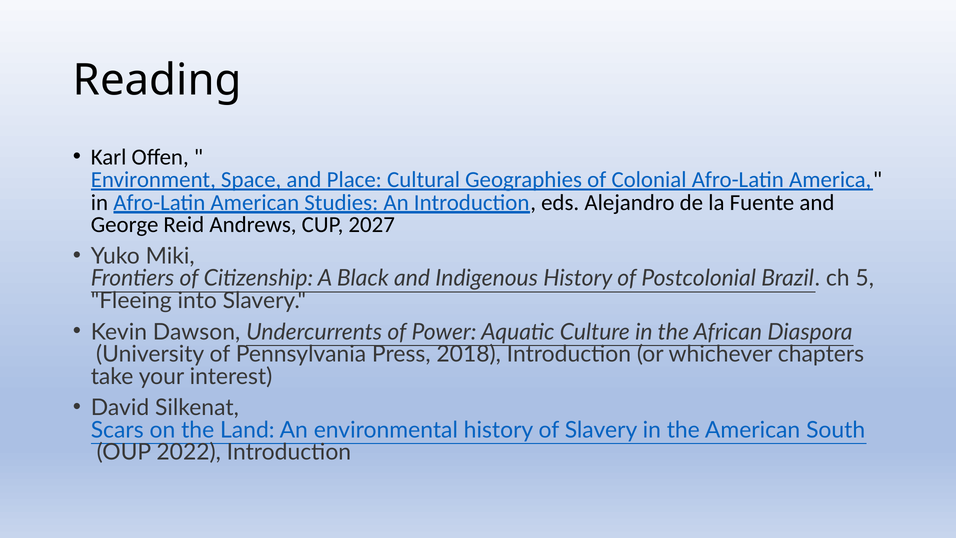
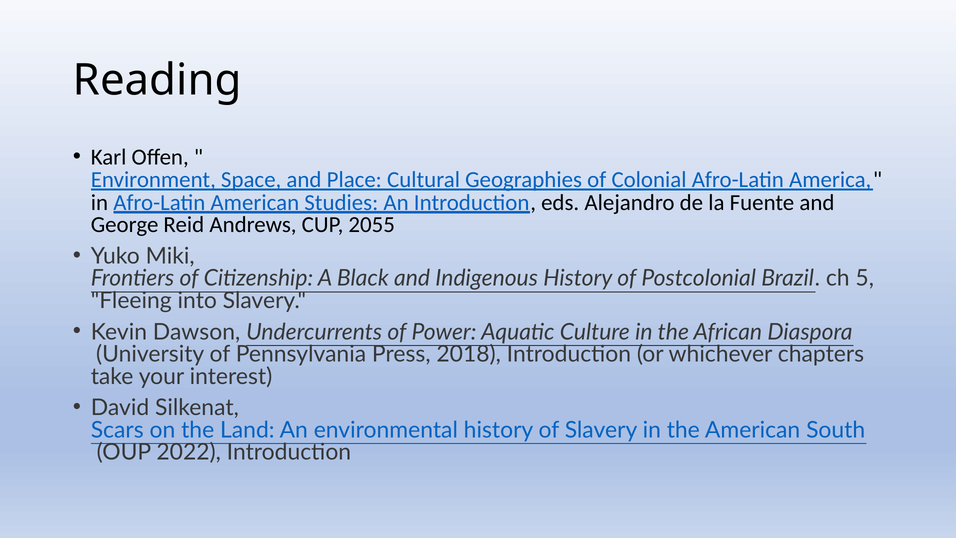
2027: 2027 -> 2055
